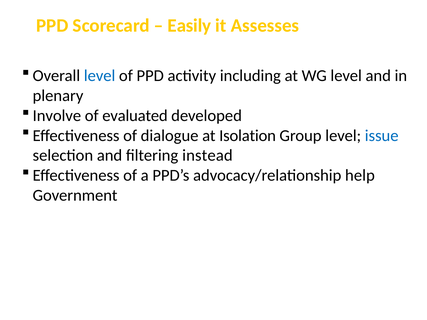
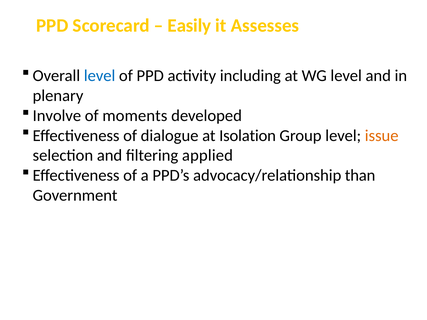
evaluated: evaluated -> moments
issue colour: blue -> orange
instead: instead -> applied
help: help -> than
